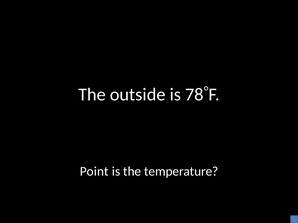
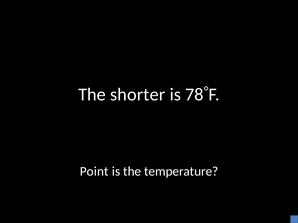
outside: outside -> shorter
